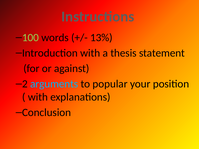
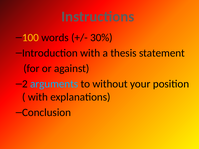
100 colour: light green -> yellow
13%: 13% -> 30%
popular: popular -> without
